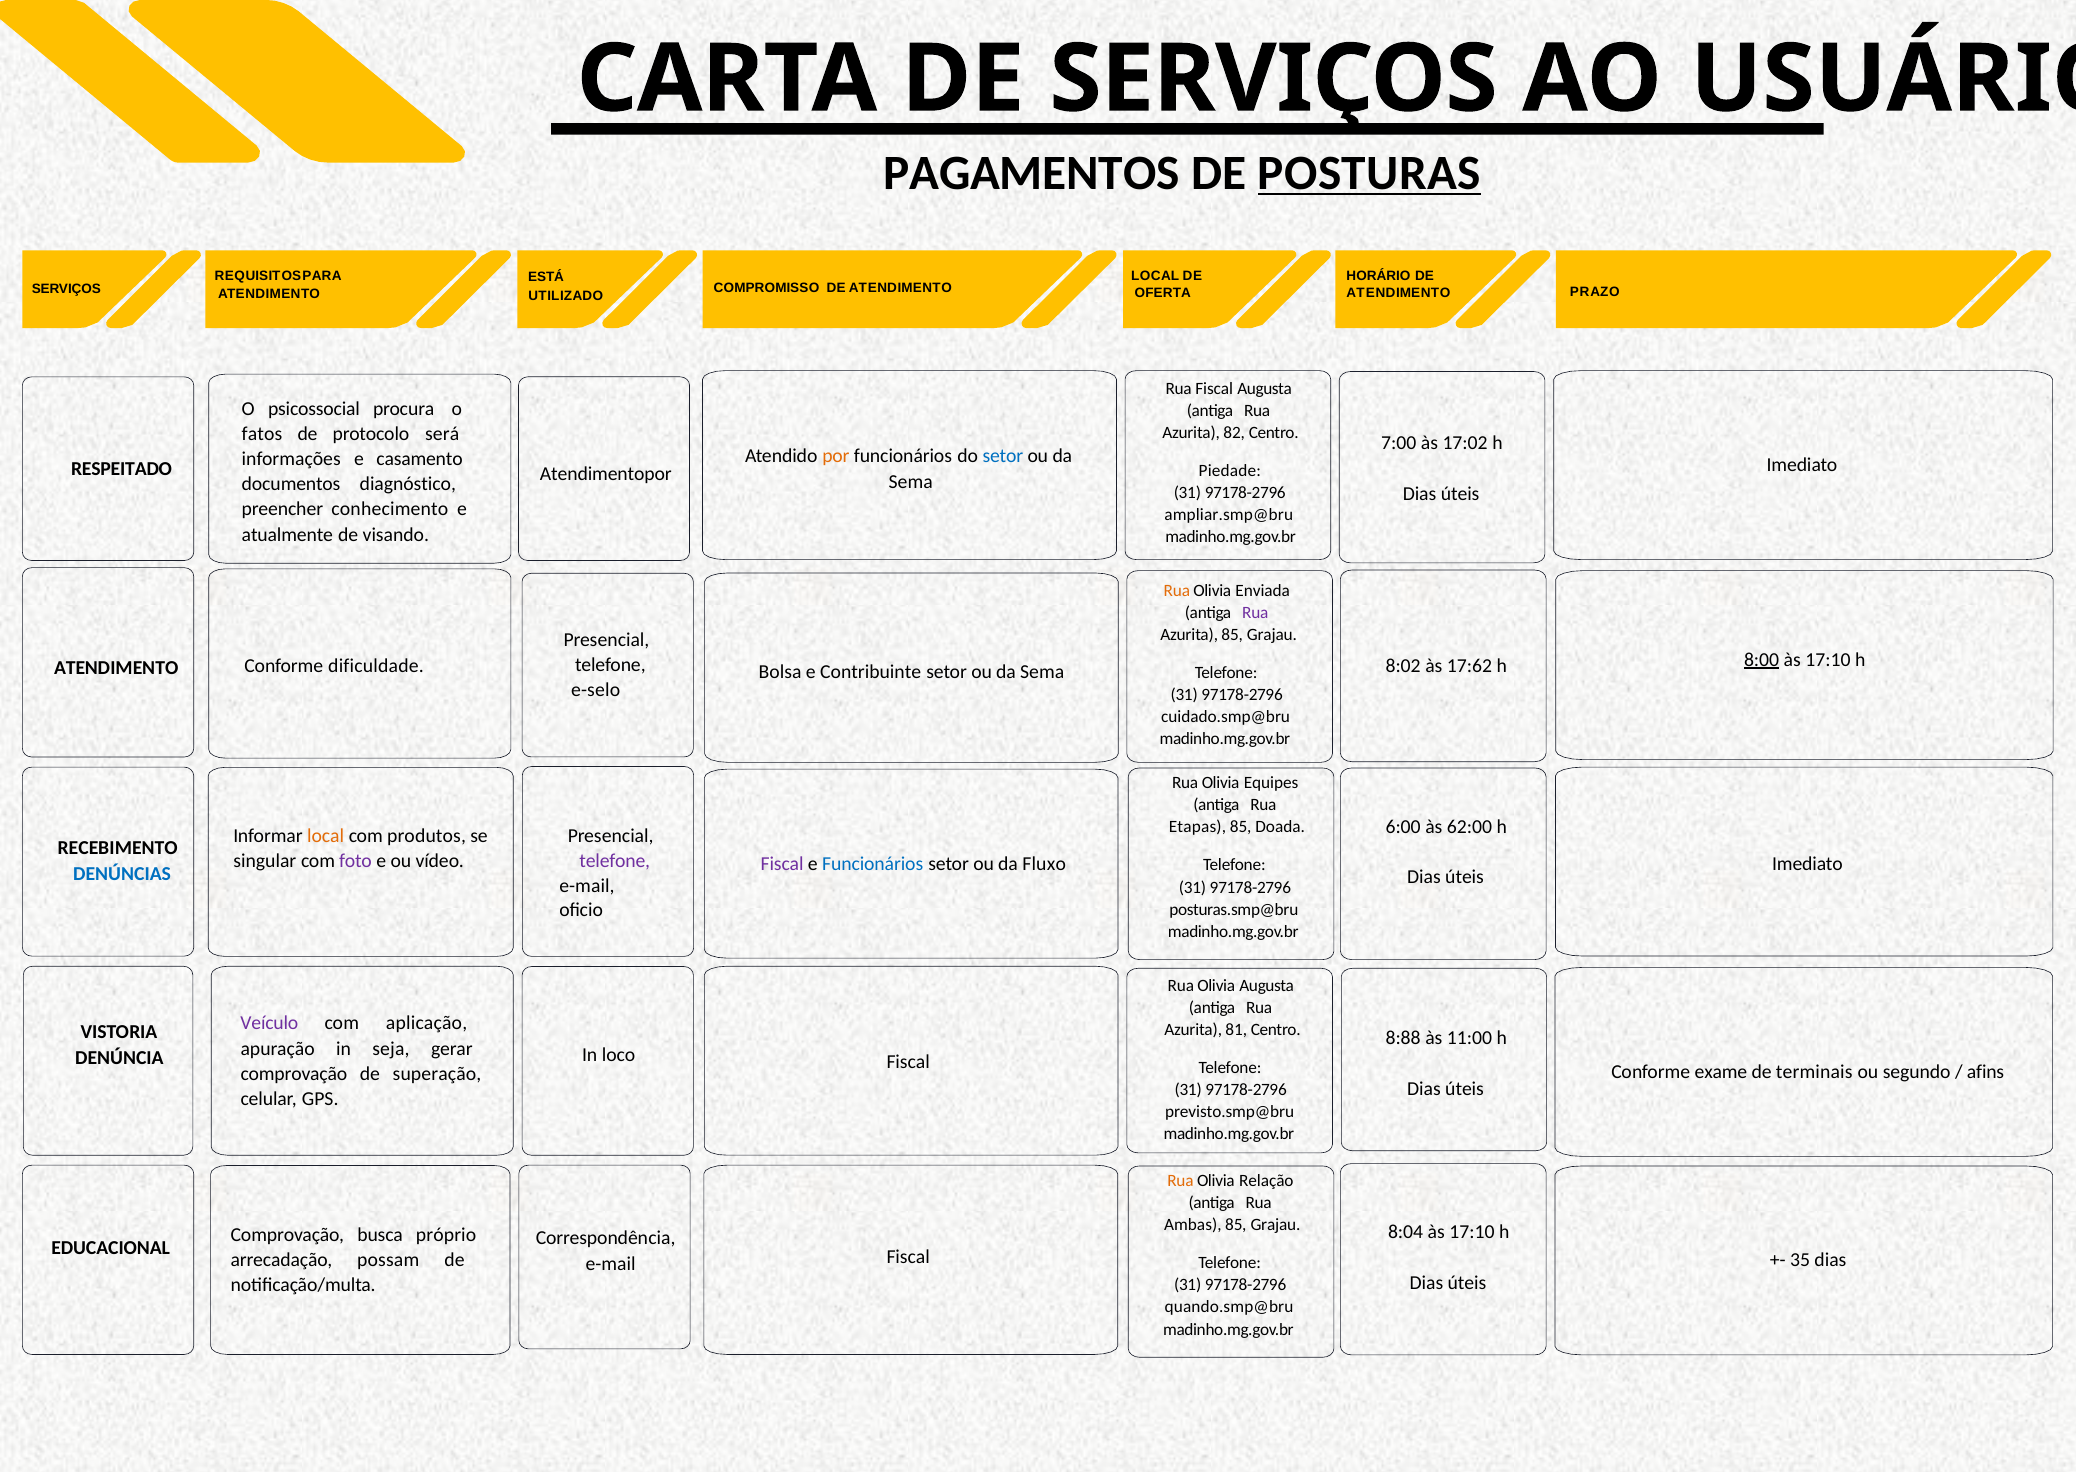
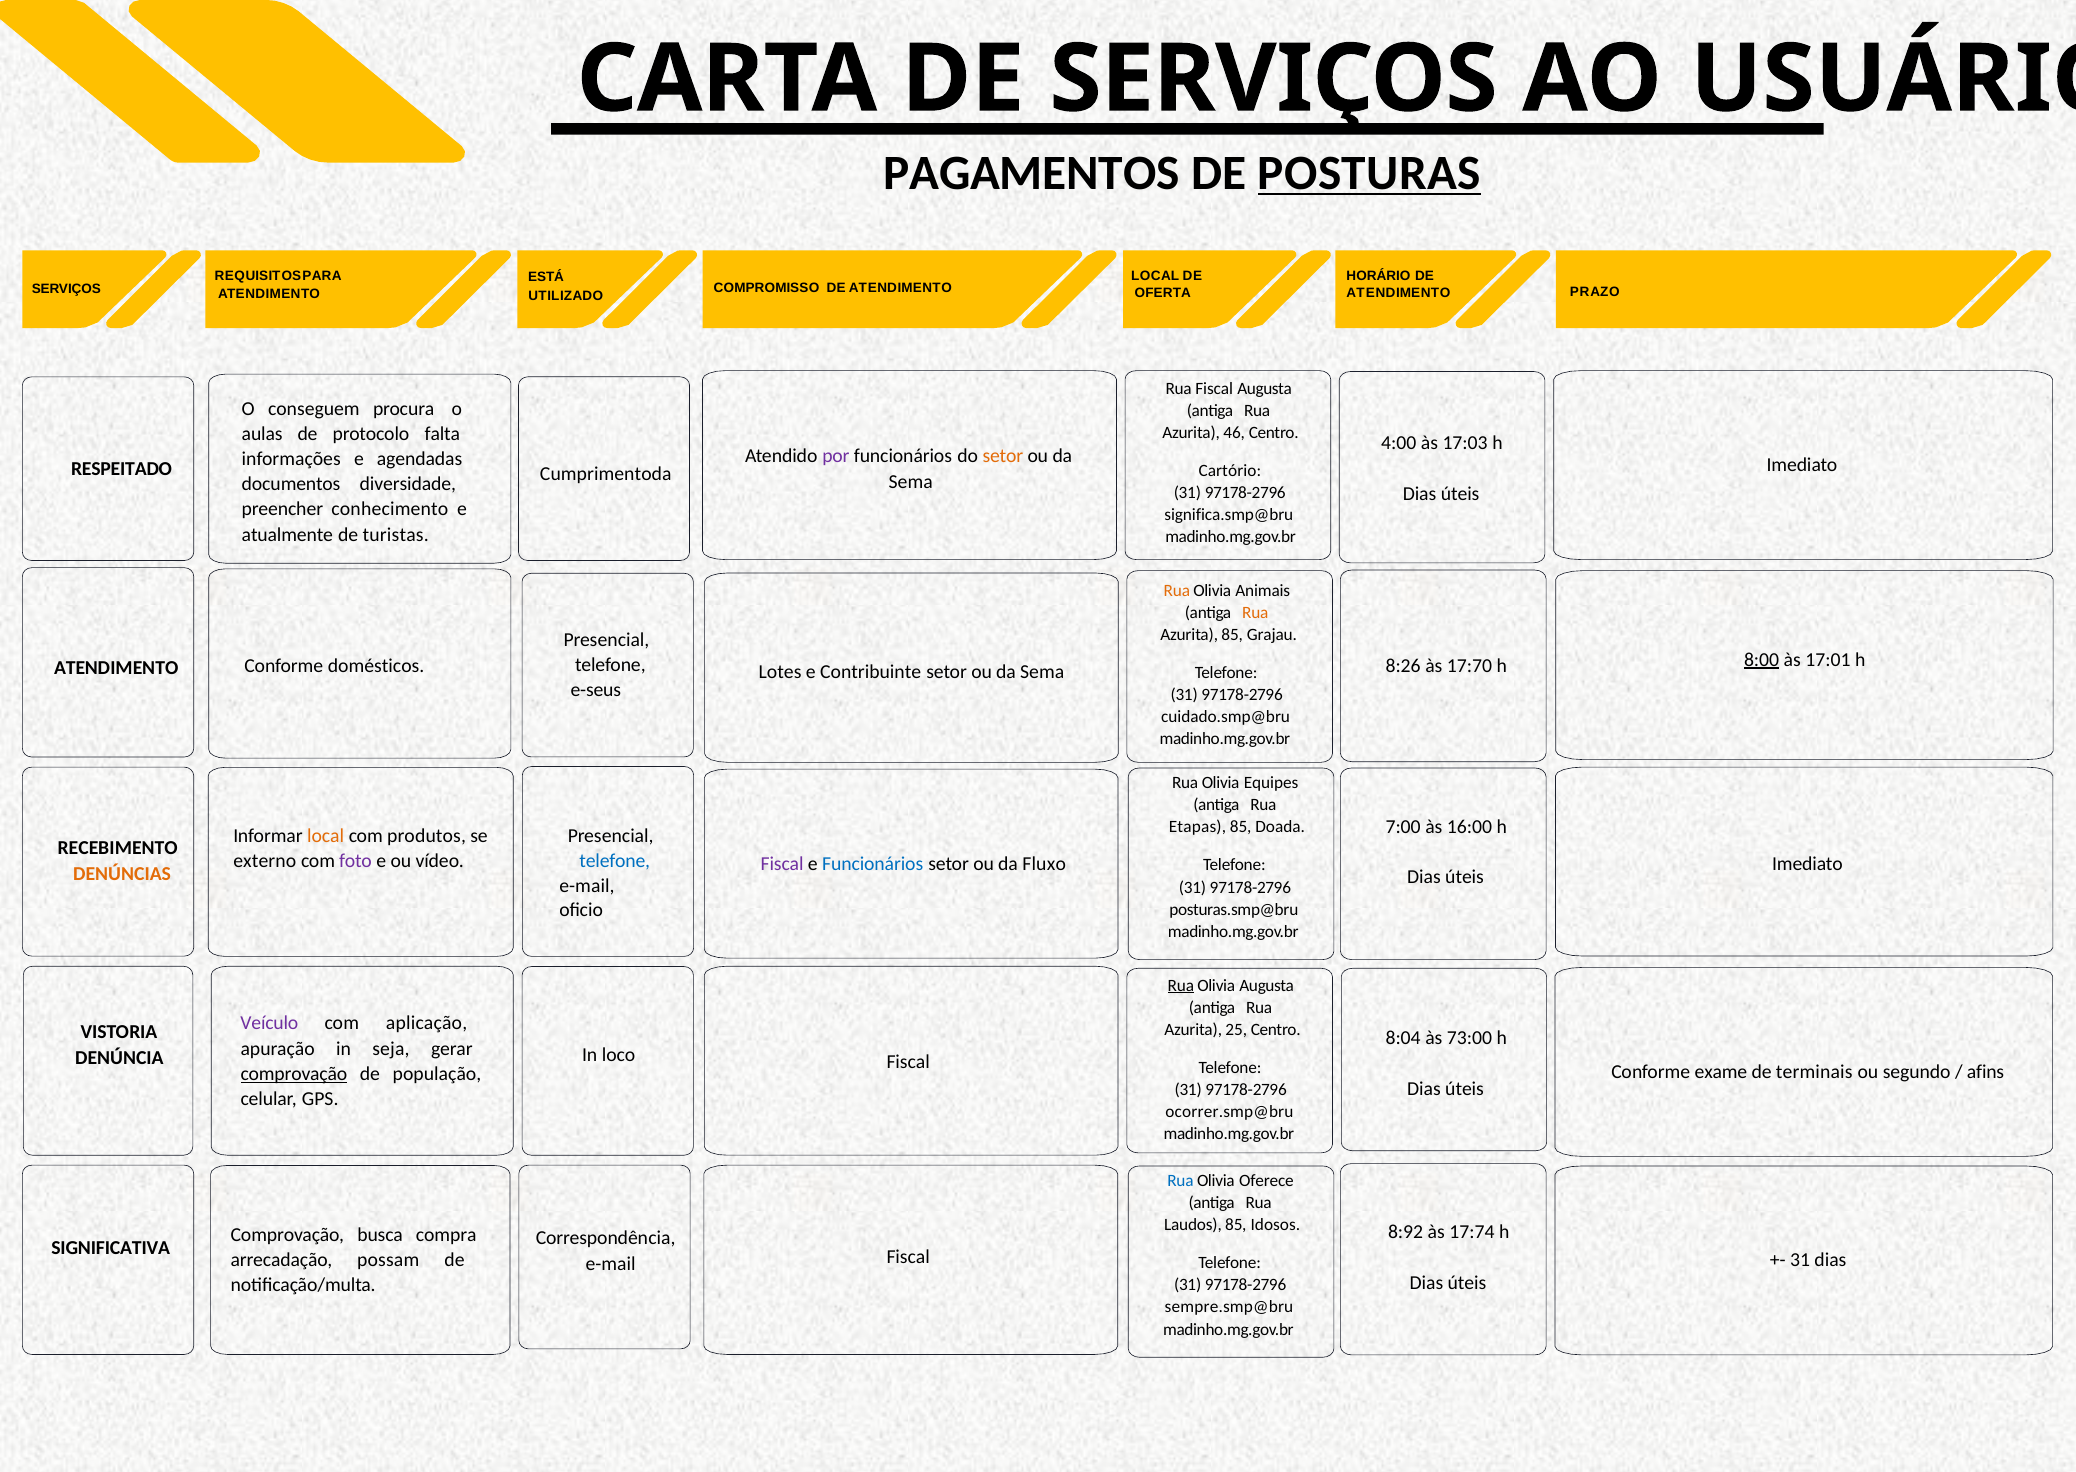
psicossocial: psicossocial -> conseguem
fatos: fatos -> aulas
será: será -> falta
82: 82 -> 46
7:00: 7:00 -> 4:00
17:02: 17:02 -> 17:03
por colour: orange -> purple
setor at (1003, 456) colour: blue -> orange
casamento: casamento -> agendadas
Piedade: Piedade -> Cartório
Atendimentopor: Atendimentopor -> Cumprimentoda
diagnóstico: diagnóstico -> diversidade
ampliar.smp@bru: ampliar.smp@bru -> significa.smp@bru
visando: visando -> turistas
Enviada: Enviada -> Animais
Rua at (1255, 612) colour: purple -> orange
17:10 at (1828, 659): 17:10 -> 17:01
dificuldade: dificuldade -> domésticos
8:02: 8:02 -> 8:26
17:62: 17:62 -> 17:70
Bolsa: Bolsa -> Lotes
e-selo: e-selo -> e-seus
6:00: 6:00 -> 7:00
62:00: 62:00 -> 16:00
telefone at (615, 861) colour: purple -> blue
singular: singular -> externo
DENÚNCIAS colour: blue -> orange
Rua at (1181, 985) underline: none -> present
81: 81 -> 25
8:88: 8:88 -> 8:04
11:00: 11:00 -> 73:00
comprovação at (294, 1074) underline: none -> present
superação: superação -> população
previsto.smp@bru: previsto.smp@bru -> ocorrer.smp@bru
Rua at (1180, 1181) colour: orange -> blue
Relação: Relação -> Oferece
Ambas: Ambas -> Laudos
Grajau at (1275, 1225): Grajau -> Idosos
8:04: 8:04 -> 8:92
17:10 at (1472, 1232): 17:10 -> 17:74
próprio: próprio -> compra
EDUCACIONAL: EDUCACIONAL -> SIGNIFICATIVA
35 at (1800, 1260): 35 -> 31
quando.smp@bru: quando.smp@bru -> sempre.smp@bru
